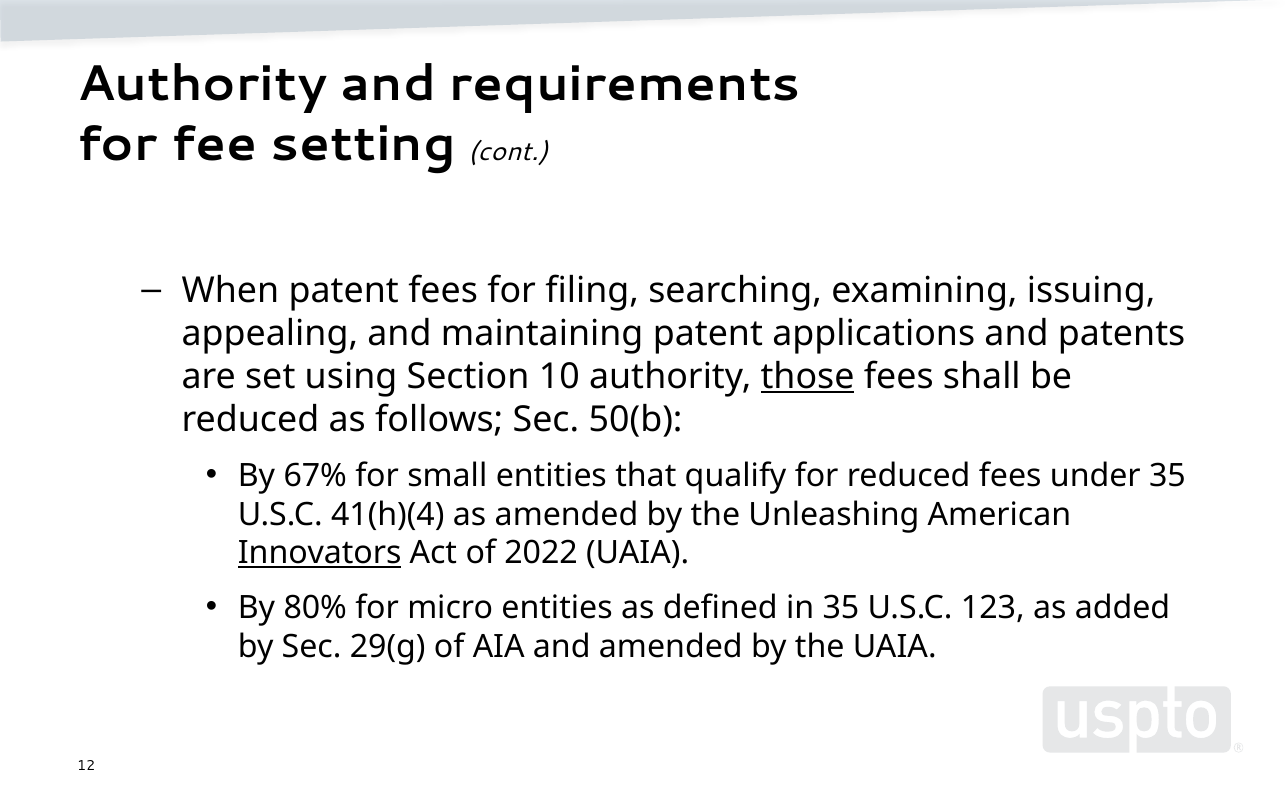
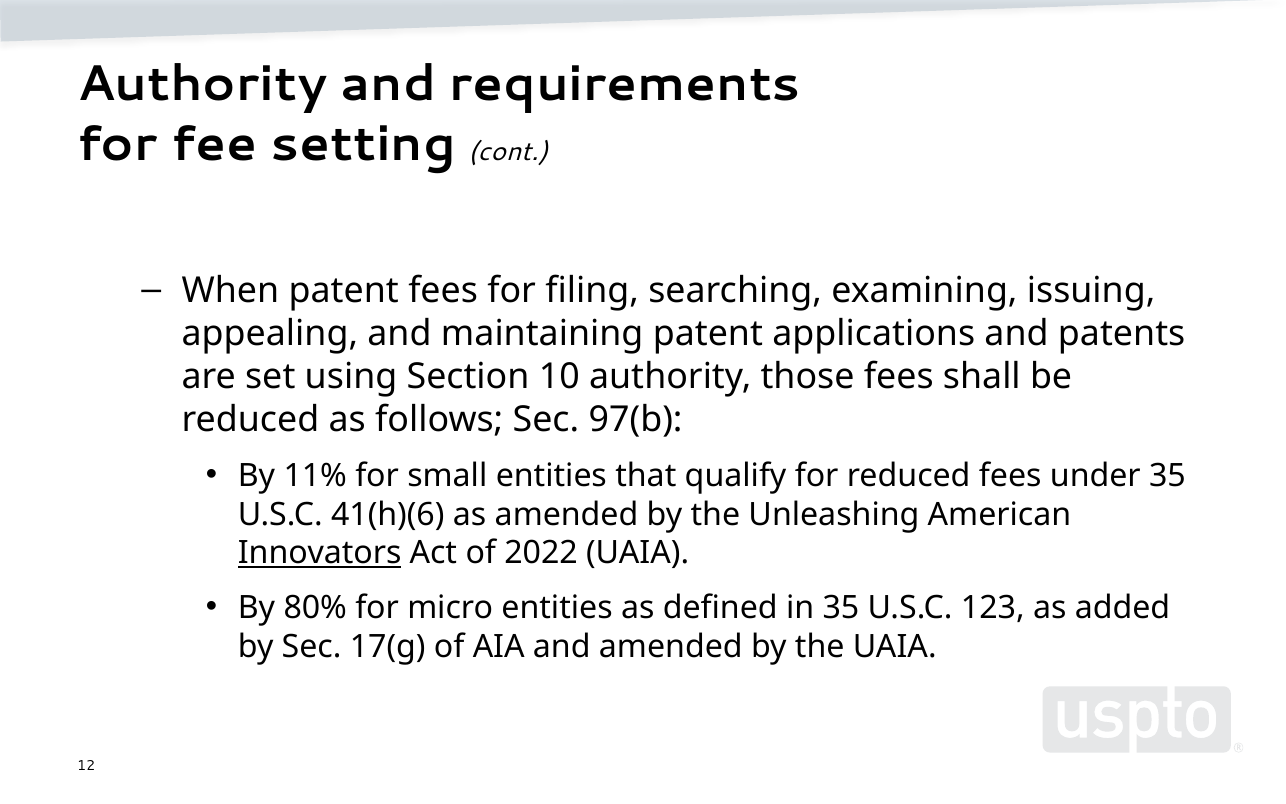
those underline: present -> none
50(b: 50(b -> 97(b
67%: 67% -> 11%
41(h)(4: 41(h)(4 -> 41(h)(6
29(g: 29(g -> 17(g
